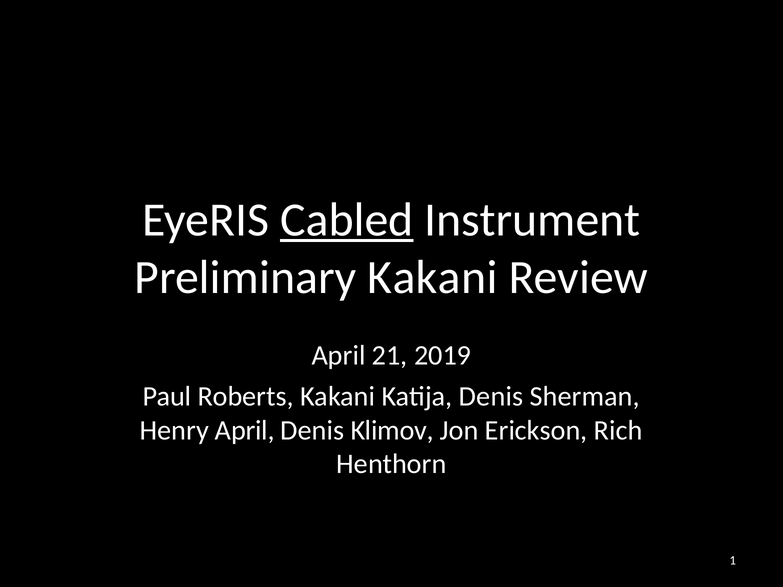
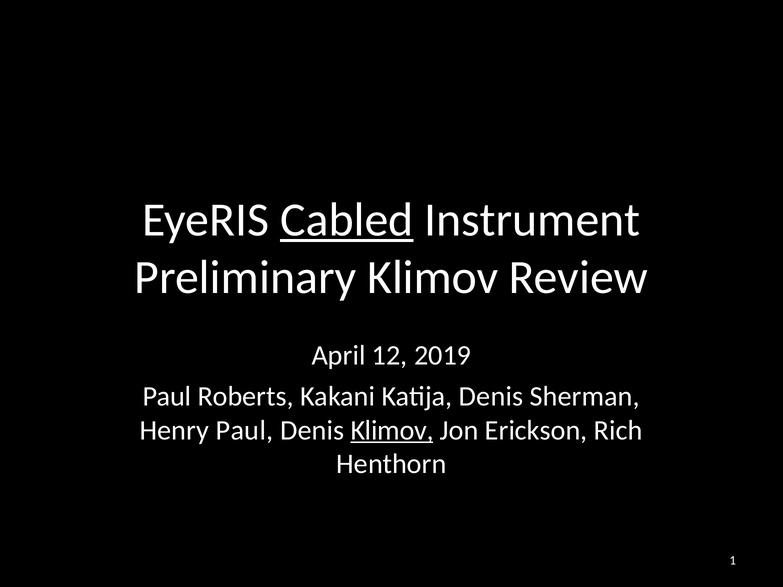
Preliminary Kakani: Kakani -> Klimov
21: 21 -> 12
Henry April: April -> Paul
Klimov at (392, 430) underline: none -> present
